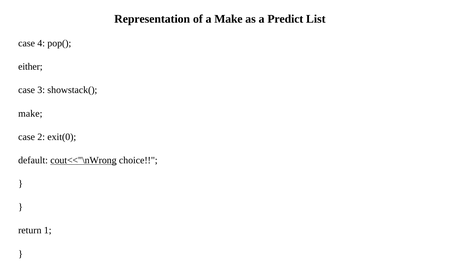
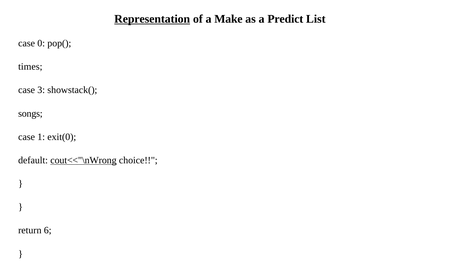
Representation underline: none -> present
4: 4 -> 0
either: either -> times
make at (30, 114): make -> songs
2: 2 -> 1
1: 1 -> 6
